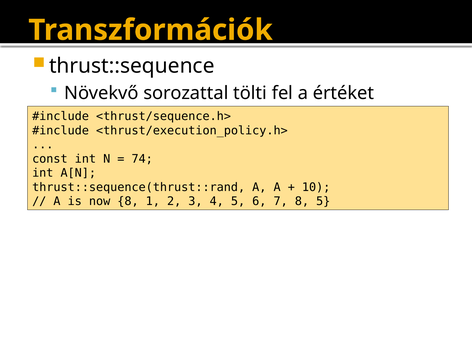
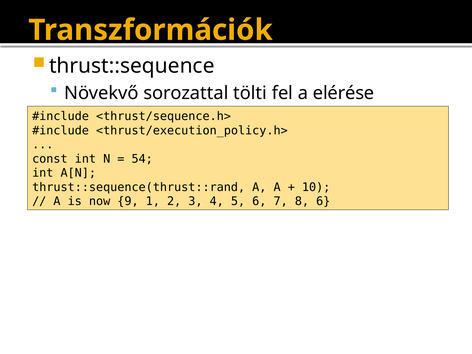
értéket: értéket -> elérése
74: 74 -> 54
now 8: 8 -> 9
8 5: 5 -> 6
